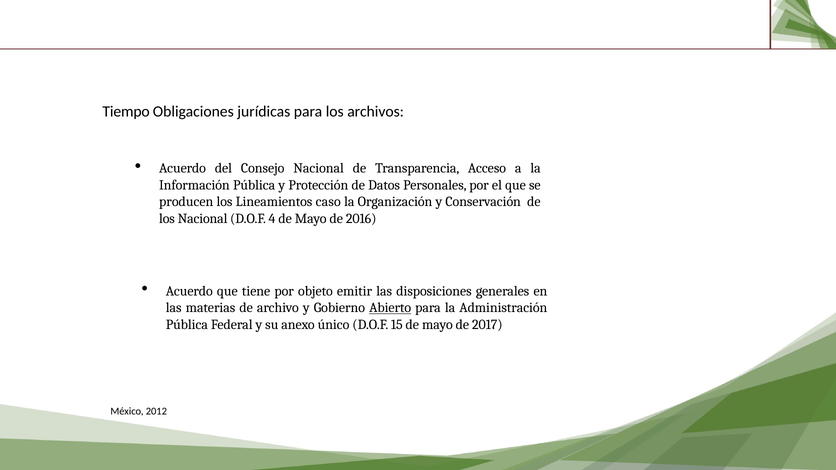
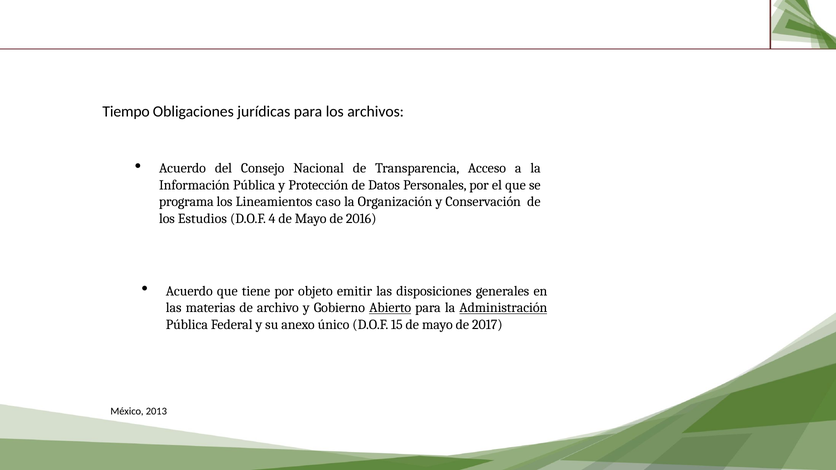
producen: producen -> programa
los Nacional: Nacional -> Estudios
Administración underline: none -> present
2012: 2012 -> 2013
